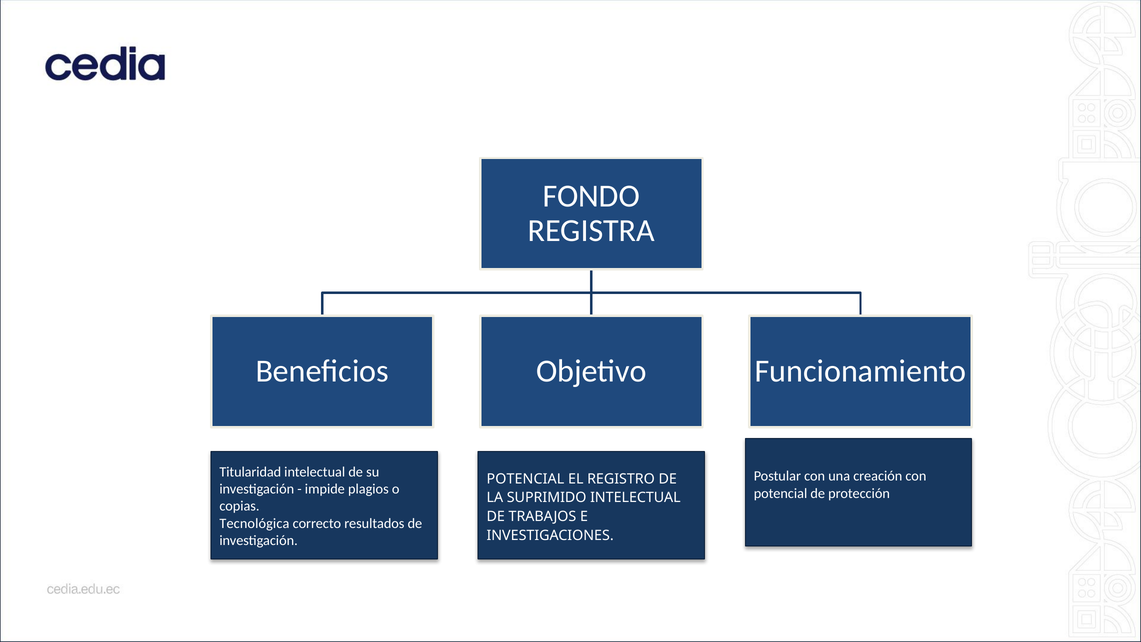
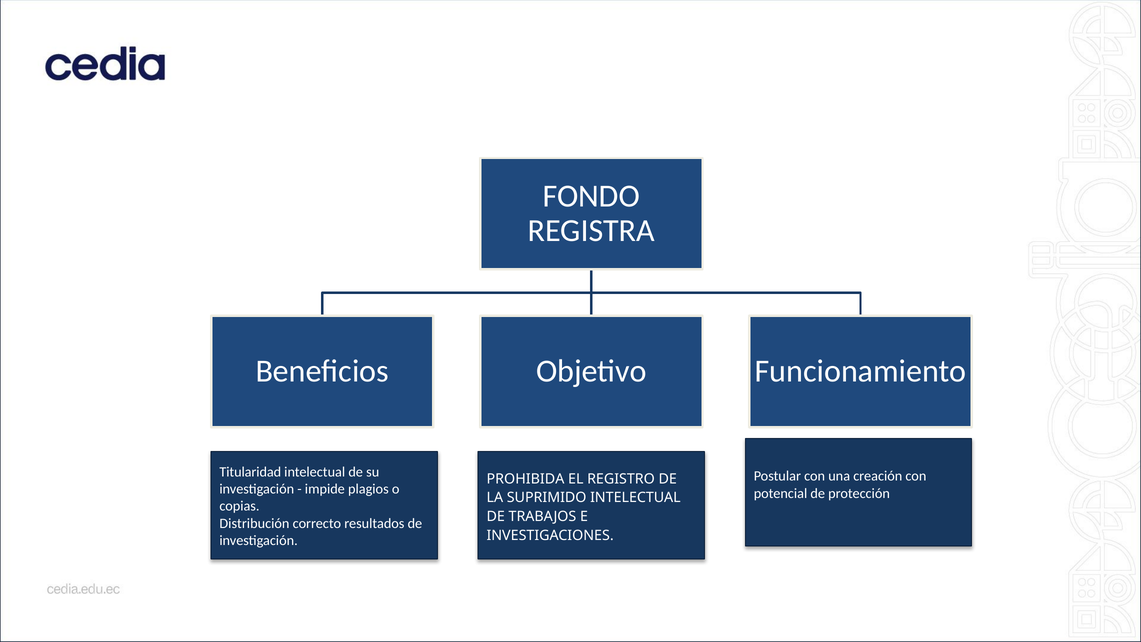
POTENCIAL at (525, 479): POTENCIAL -> PROHIBIDA
Tecnológica: Tecnológica -> Distribución
